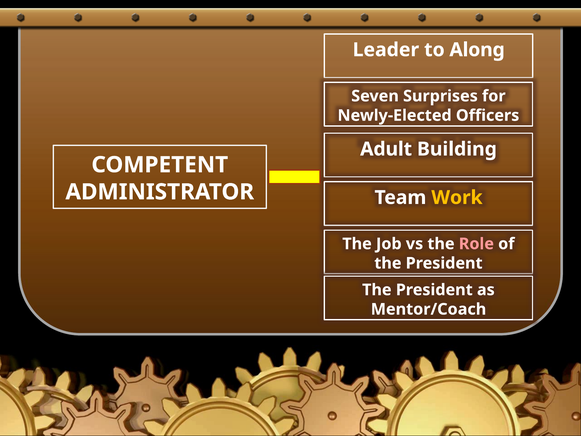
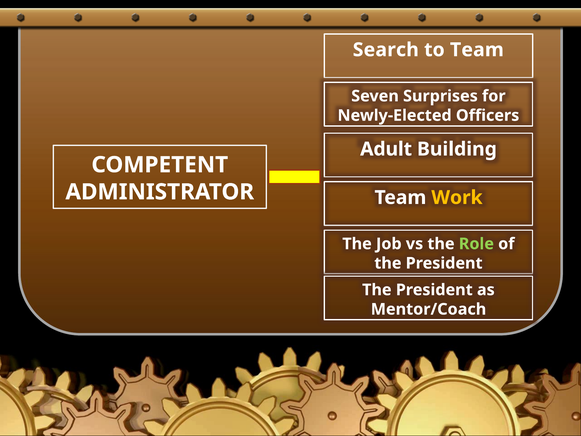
Leader: Leader -> Search
to Along: Along -> Team
Role colour: pink -> light green
